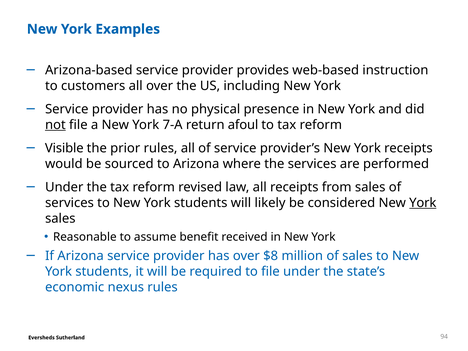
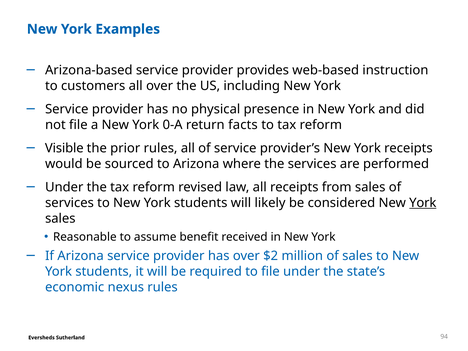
not underline: present -> none
7-A: 7-A -> 0-A
afoul: afoul -> facts
$8: $8 -> $2
